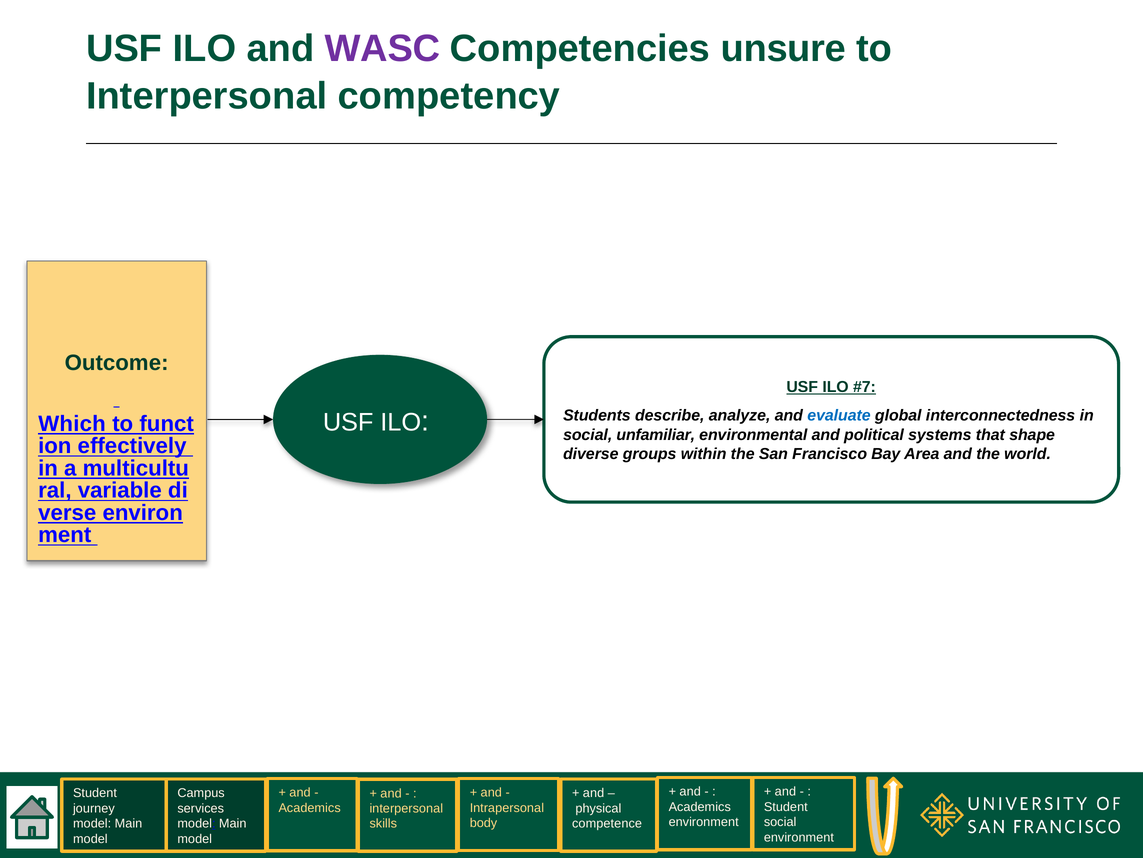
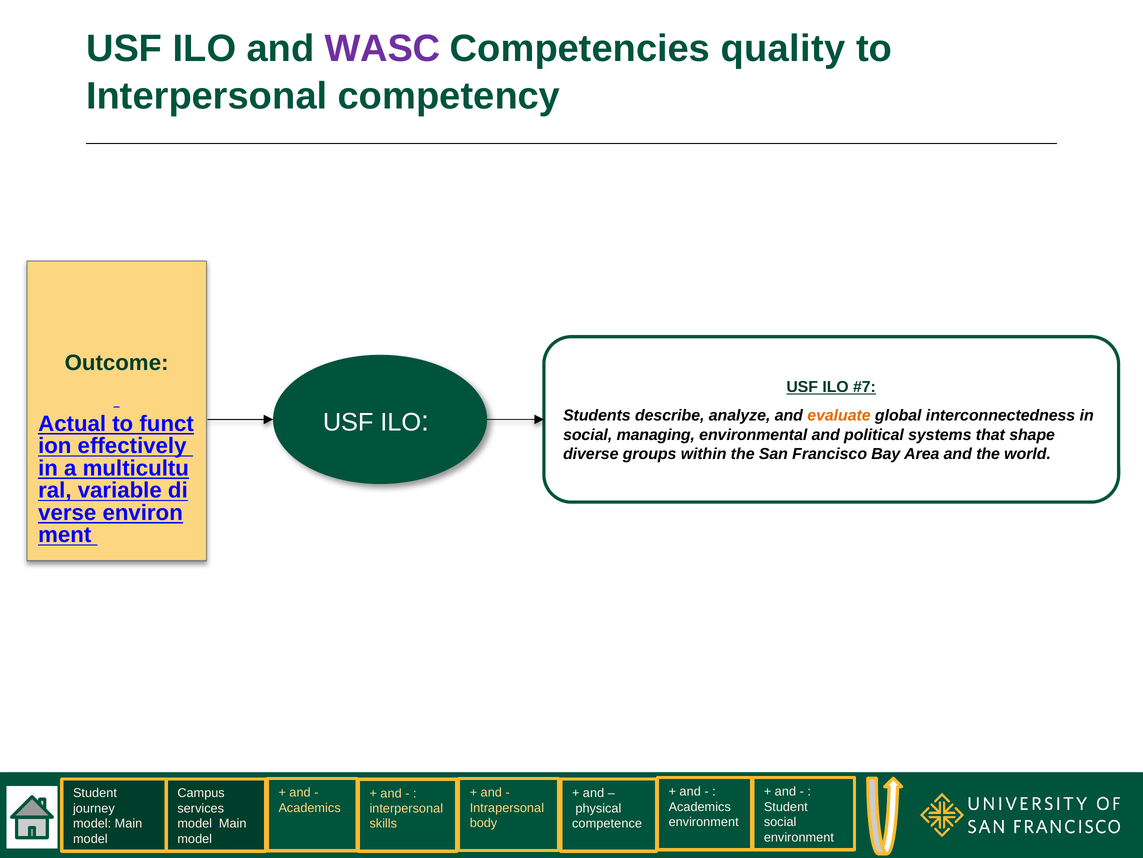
unsure: unsure -> quality
evaluate colour: blue -> orange
Which: Which -> Actual
unfamiliar: unfamiliar -> managing
